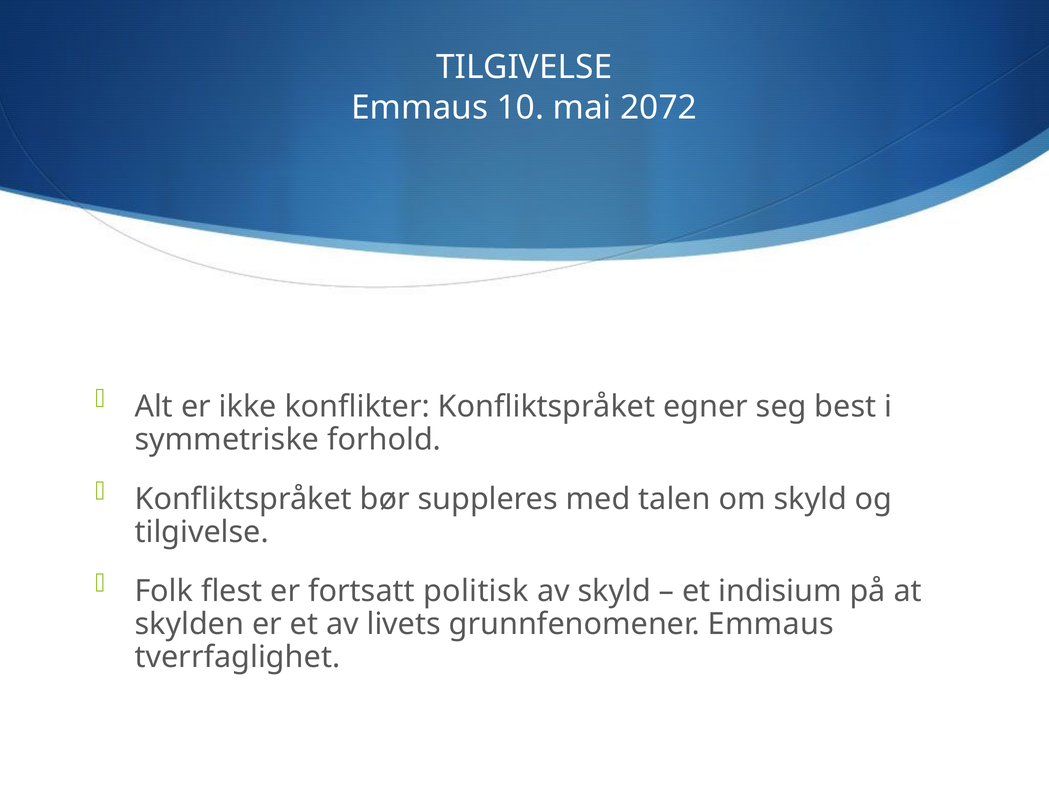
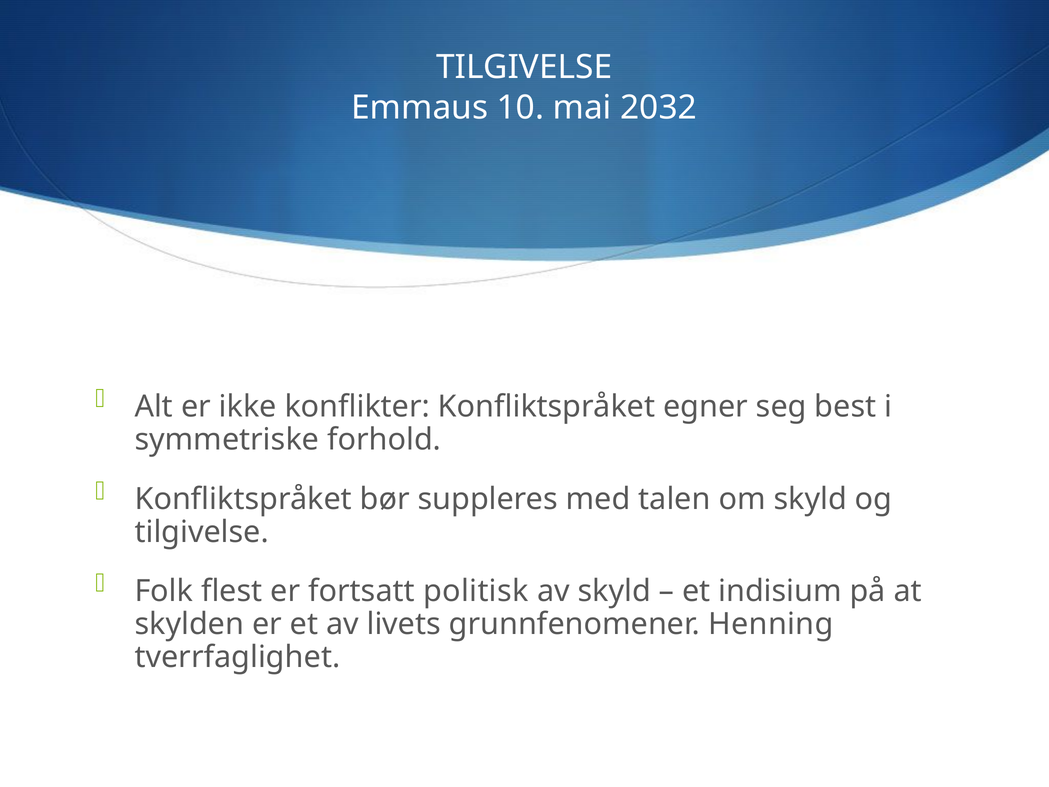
2072: 2072 -> 2032
grunnfenomener Emmaus: Emmaus -> Henning
